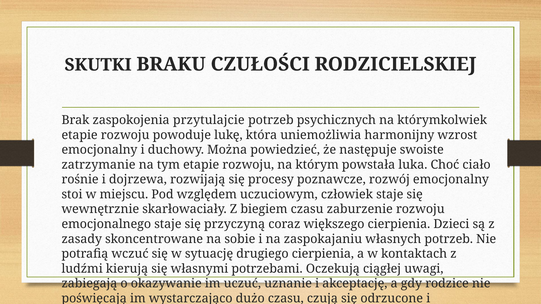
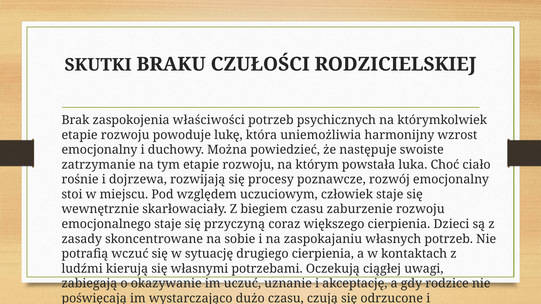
przytulajcie: przytulajcie -> właściwości
